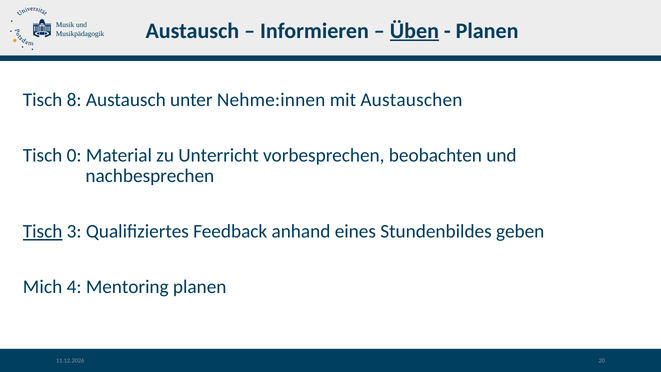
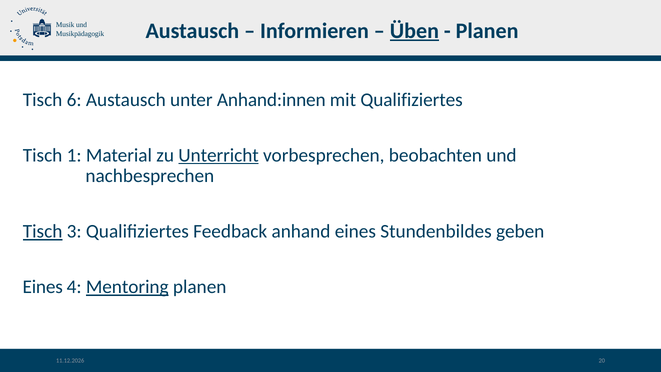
8: 8 -> 6
Nehme:innen: Nehme:innen -> Anhand:innen
mit Austauschen: Austauschen -> Qualifiziertes
0: 0 -> 1
Unterricht underline: none -> present
Mich at (43, 287): Mich -> Eines
Mentoring underline: none -> present
